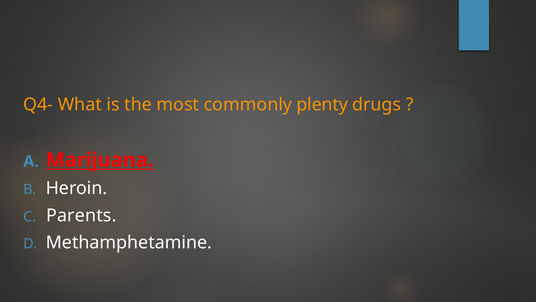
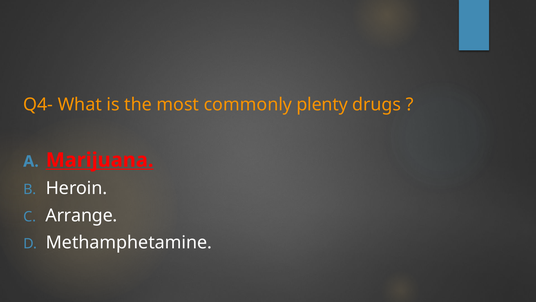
Parents: Parents -> Arrange
